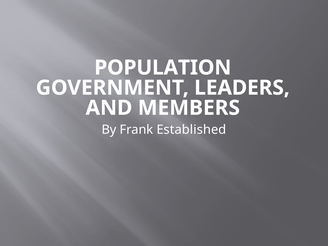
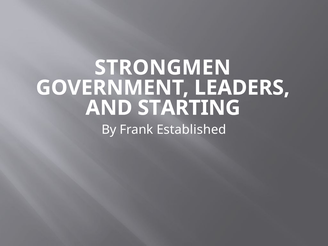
POPULATION: POPULATION -> STRONGMEN
MEMBERS: MEMBERS -> STARTING
